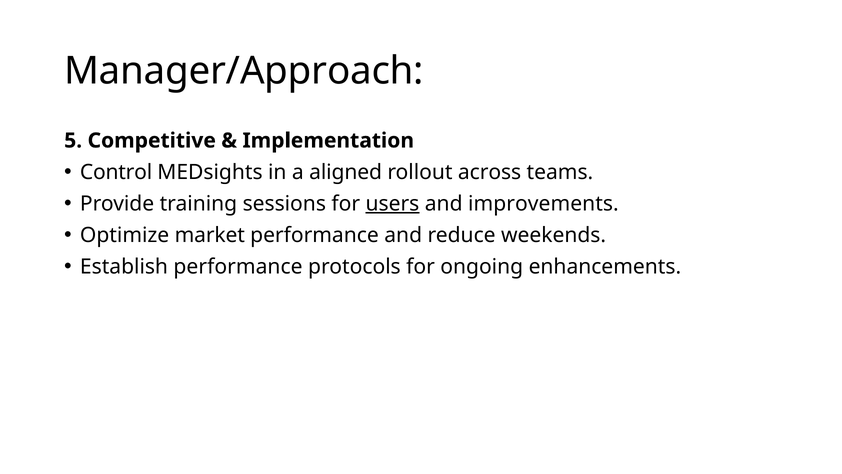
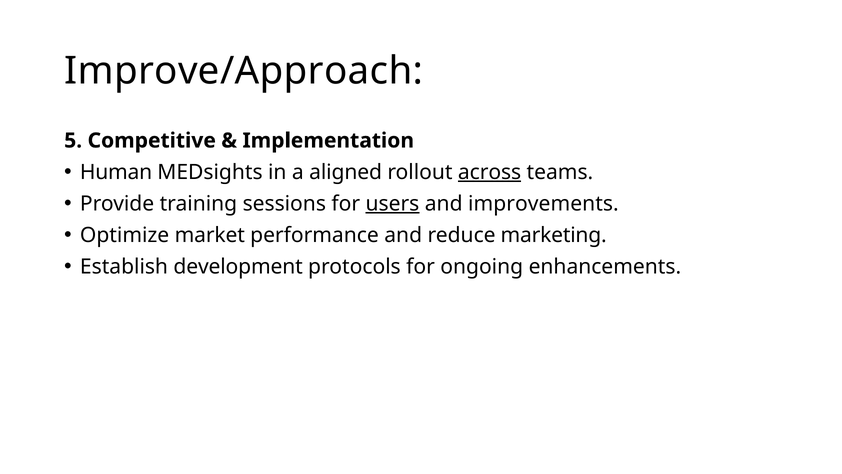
Manager/Approach: Manager/Approach -> Improve/Approach
Control: Control -> Human
across underline: none -> present
weekends: weekends -> marketing
Establish performance: performance -> development
